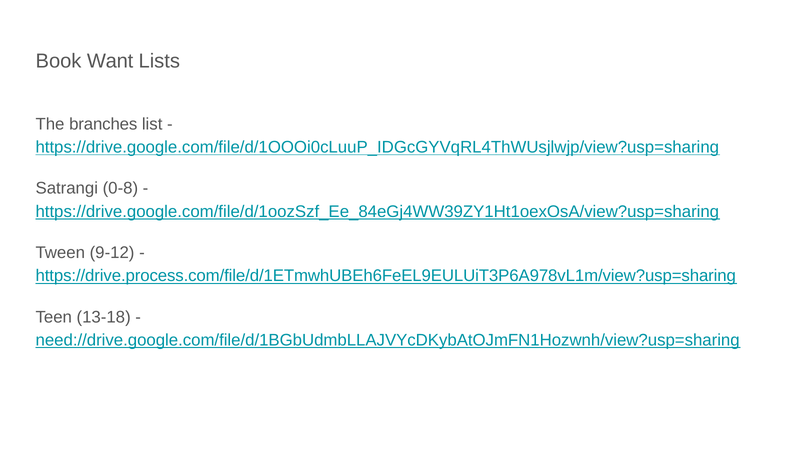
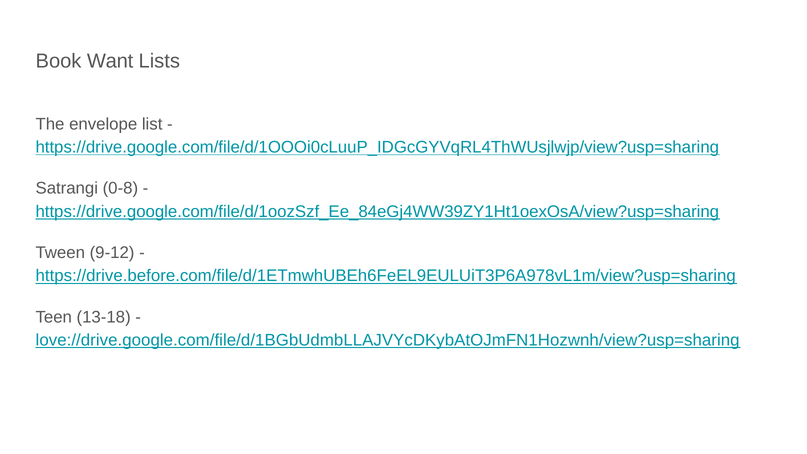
branches: branches -> envelope
https://drive.process.com/file/d/1ETmwhUBEh6FeEL9EULUiT3P6A978vL1m/view?usp=sharing: https://drive.process.com/file/d/1ETmwhUBEh6FeEL9EULUiT3P6A978vL1m/view?usp=sharing -> https://drive.before.com/file/d/1ETmwhUBEh6FeEL9EULUiT3P6A978vL1m/view?usp=sharing
need://drive.google.com/file/d/1BGbUdmbLLAJVYcDKybAtOJmFN1Hozwnh/view?usp=sharing: need://drive.google.com/file/d/1BGbUdmbLLAJVYcDKybAtOJmFN1Hozwnh/view?usp=sharing -> love://drive.google.com/file/d/1BGbUdmbLLAJVYcDKybAtOJmFN1Hozwnh/view?usp=sharing
